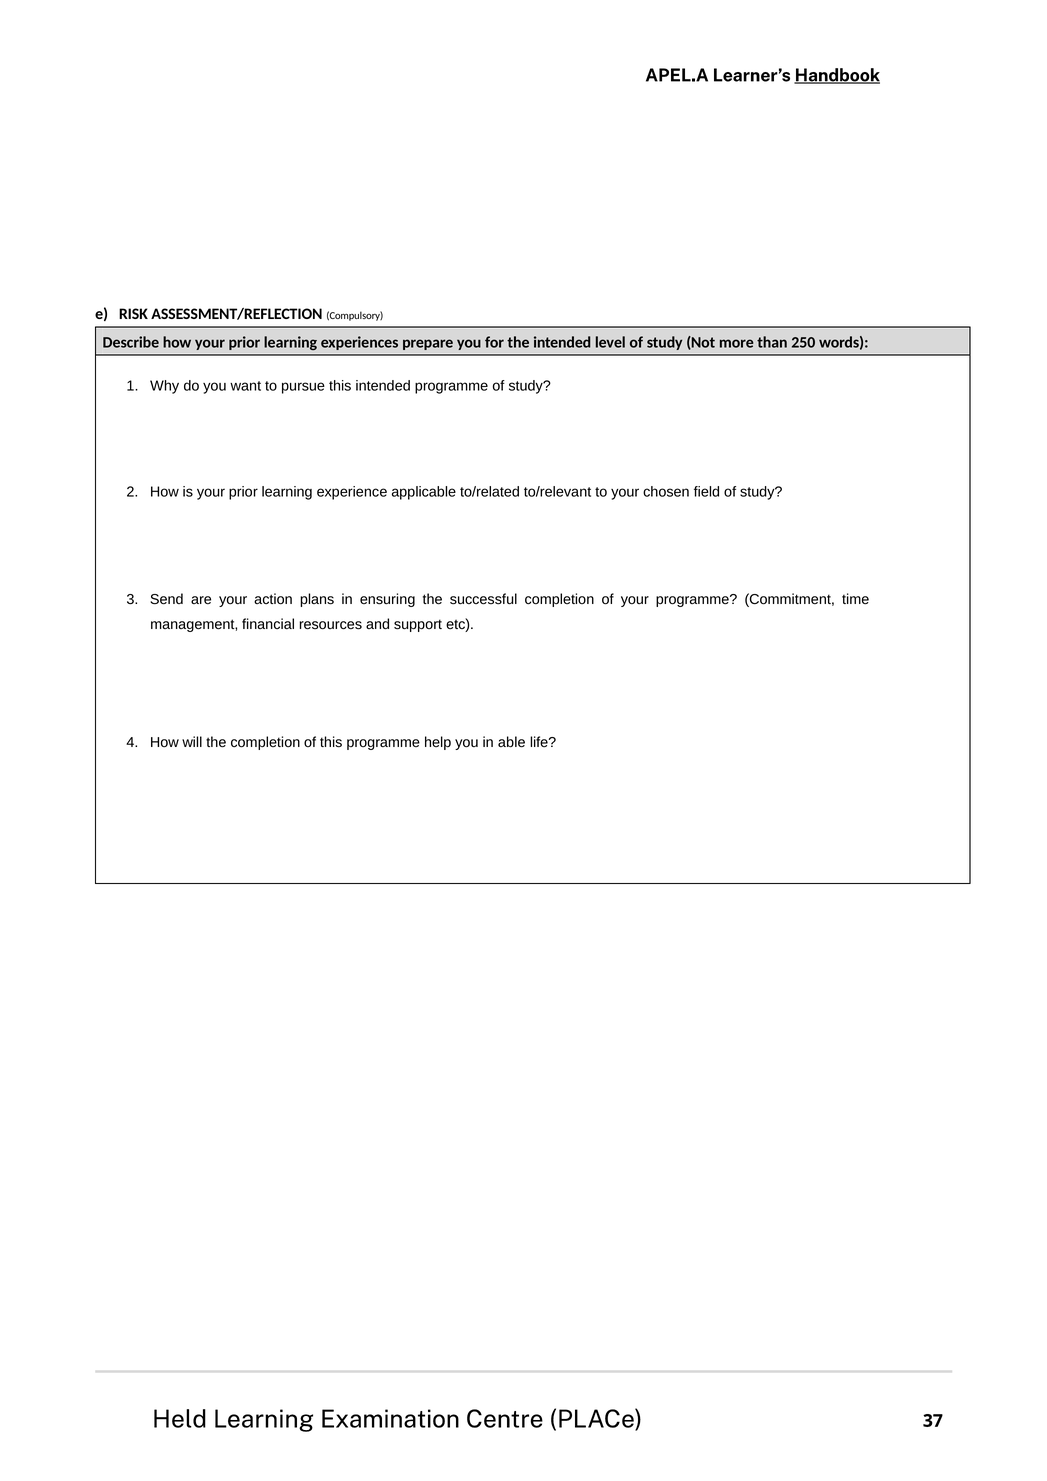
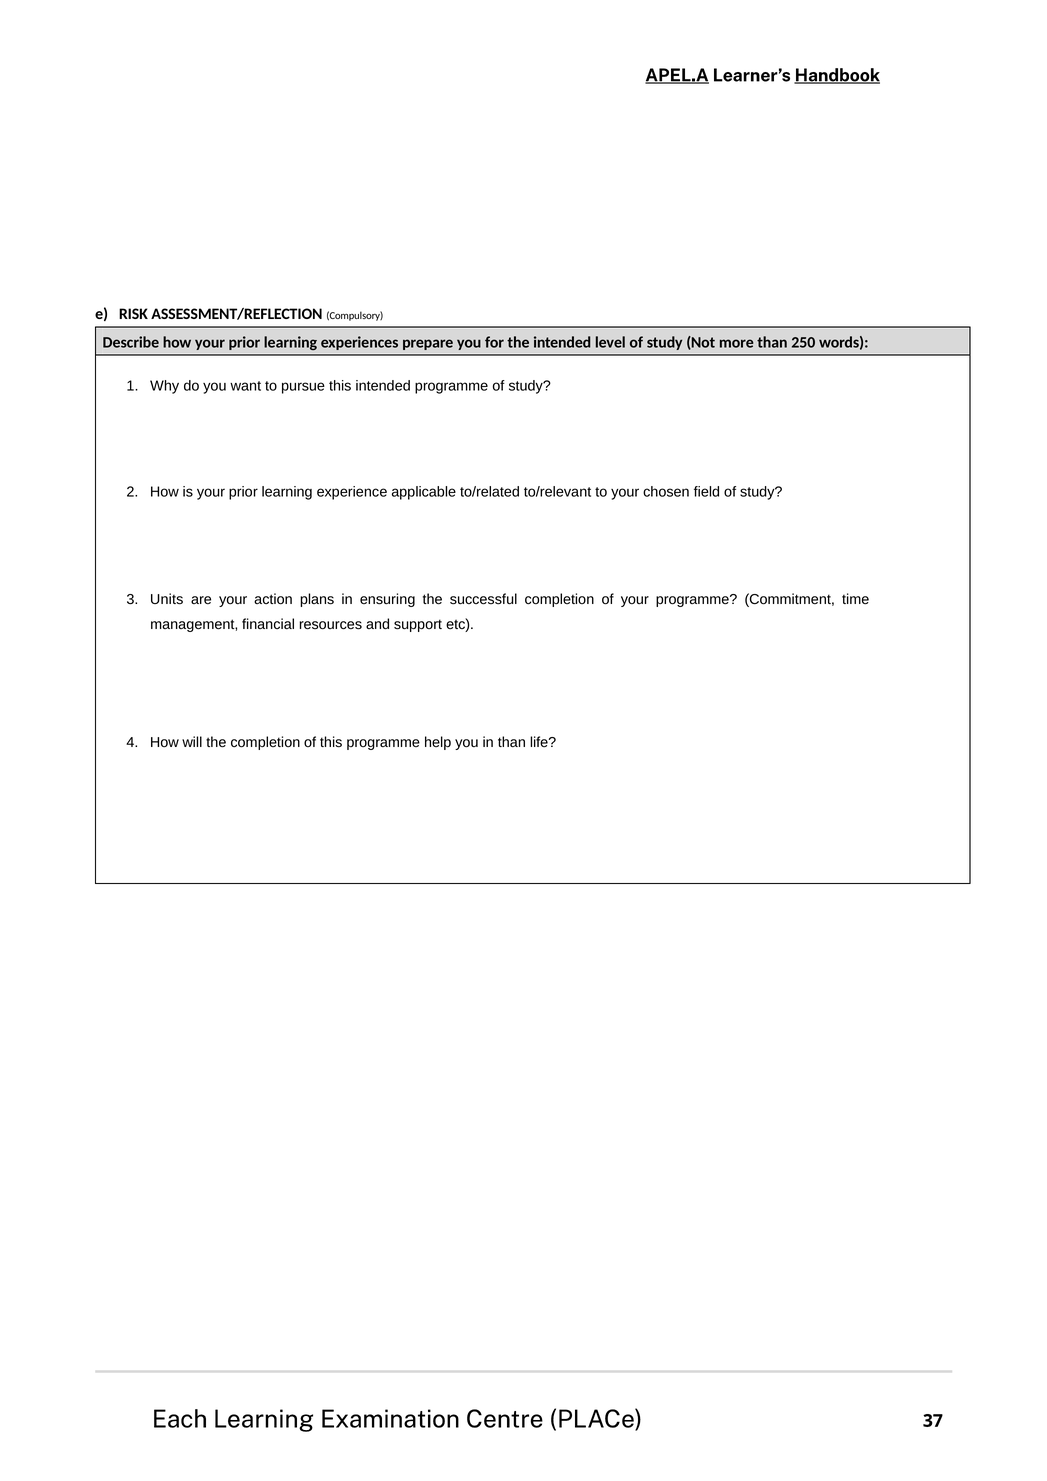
APEL.A underline: none -> present
Send: Send -> Units
in able: able -> than
Held: Held -> Each
